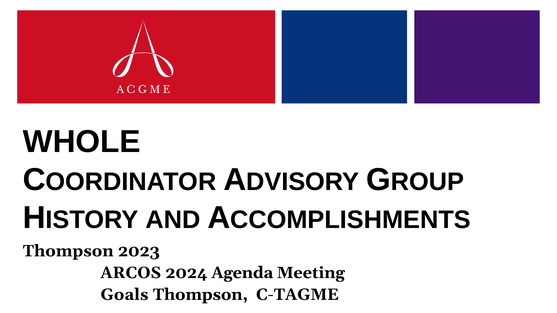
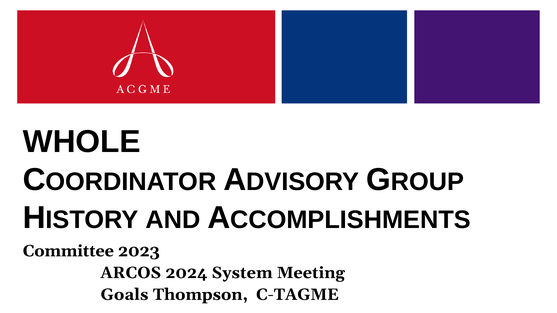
Thompson at (68, 251): Thompson -> Committee
Agenda: Agenda -> System
